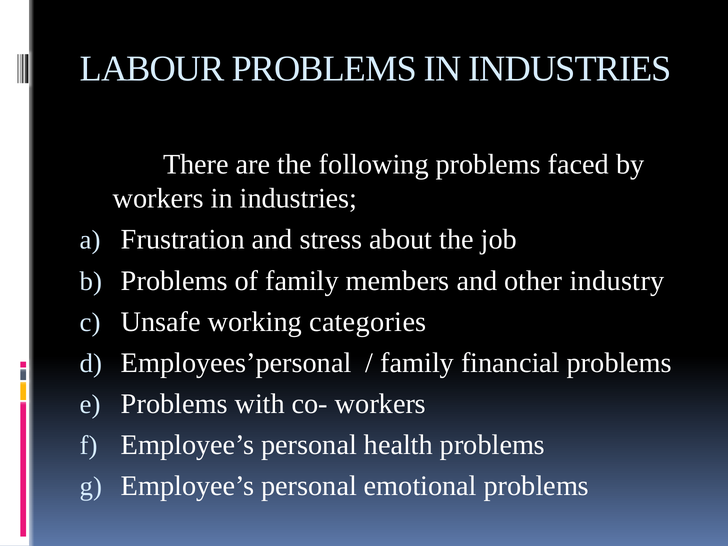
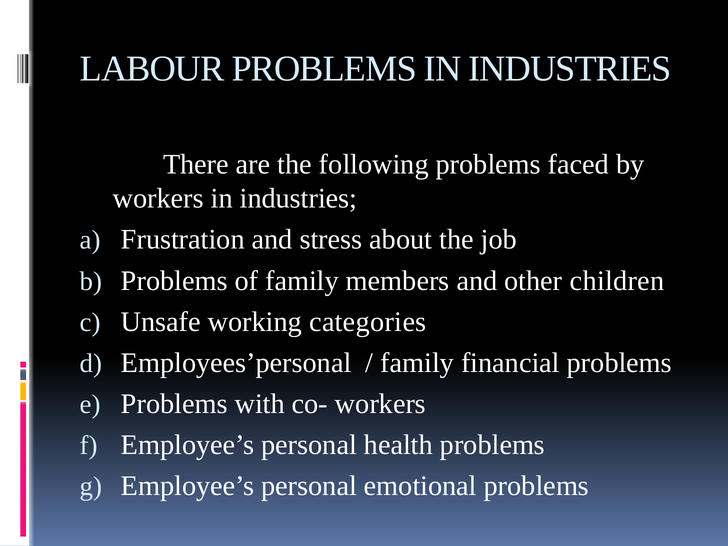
industry: industry -> children
